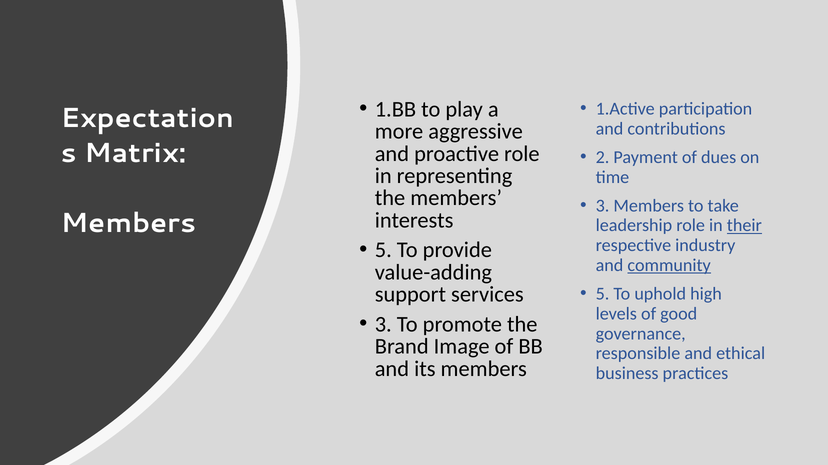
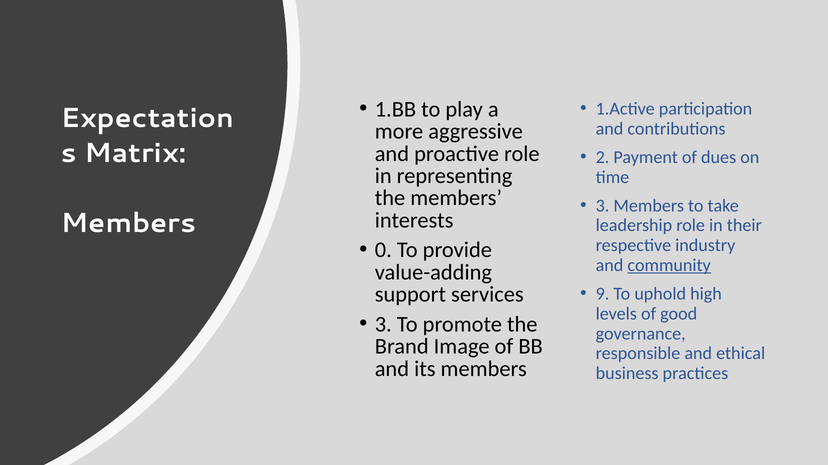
their underline: present -> none
5 at (383, 251): 5 -> 0
5 at (603, 294): 5 -> 9
